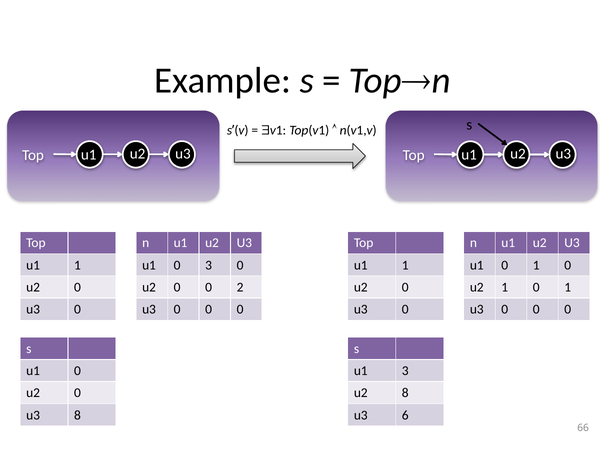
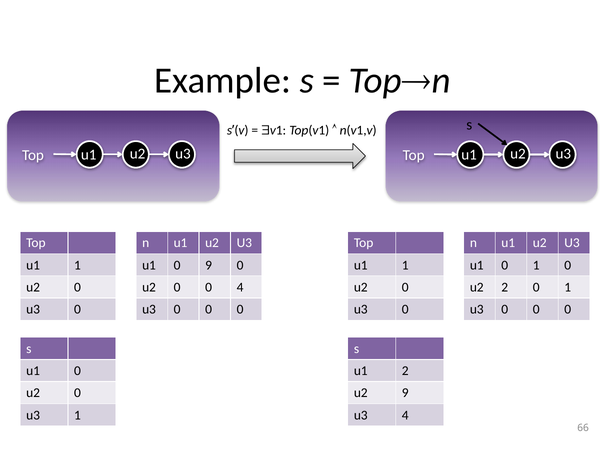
0 3: 3 -> 9
0 2: 2 -> 4
u2 1: 1 -> 2
u1 3: 3 -> 2
u2 8: 8 -> 9
u3 8: 8 -> 1
u3 6: 6 -> 4
